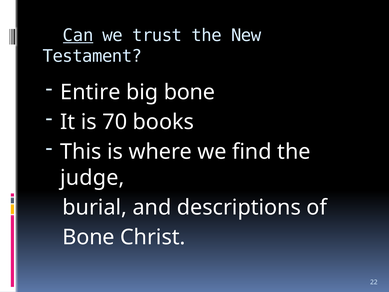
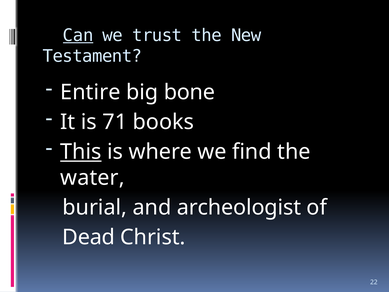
70: 70 -> 71
This underline: none -> present
judge: judge -> water
descriptions: descriptions -> archeologist
Bone at (89, 237): Bone -> Dead
